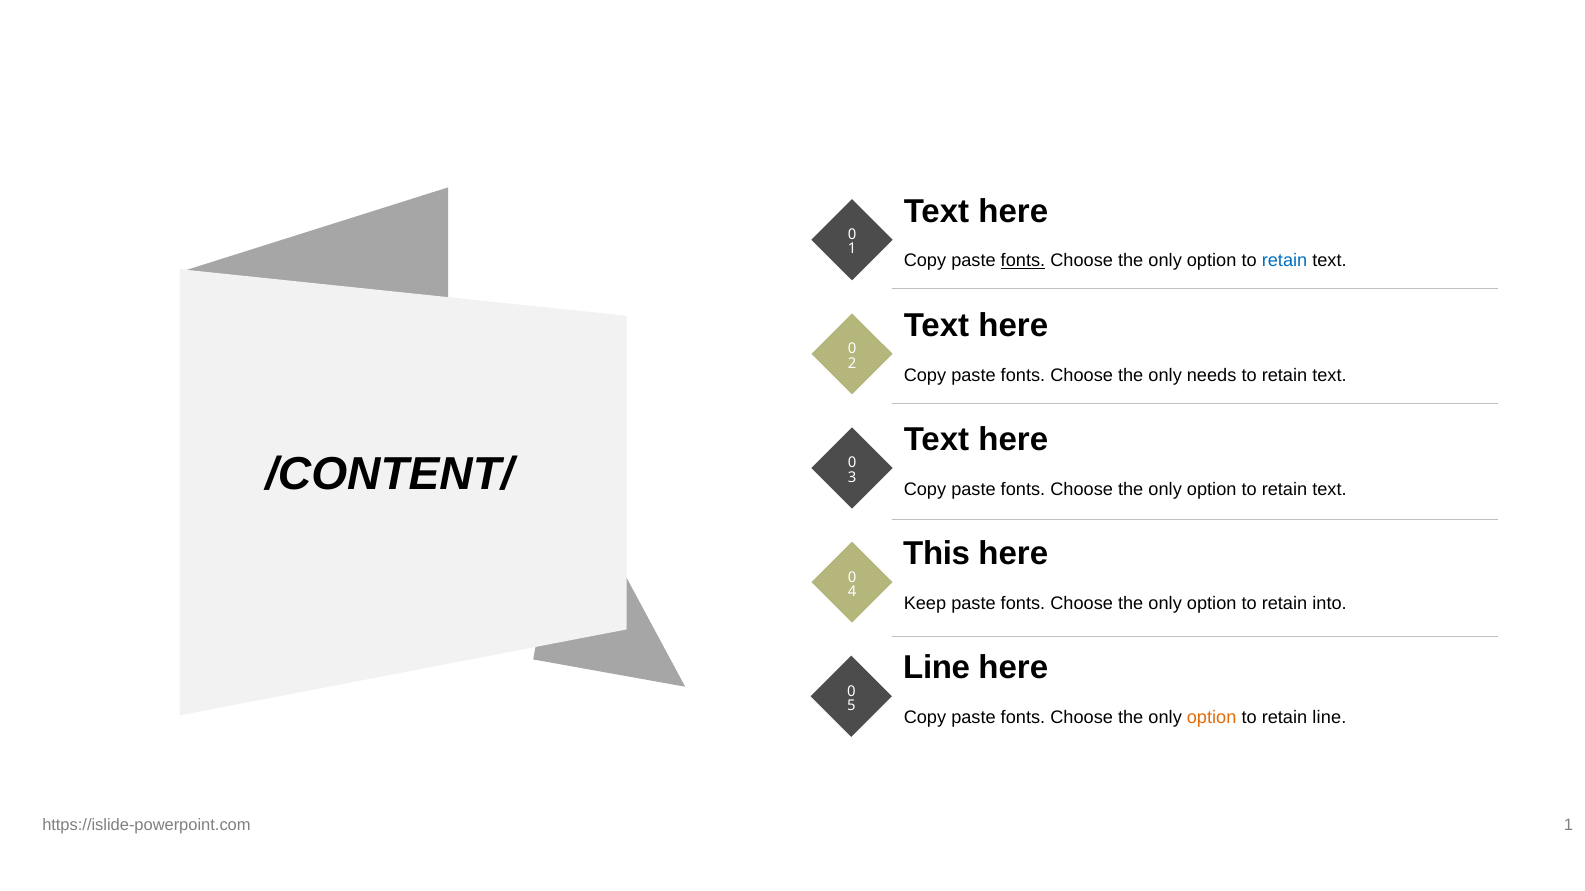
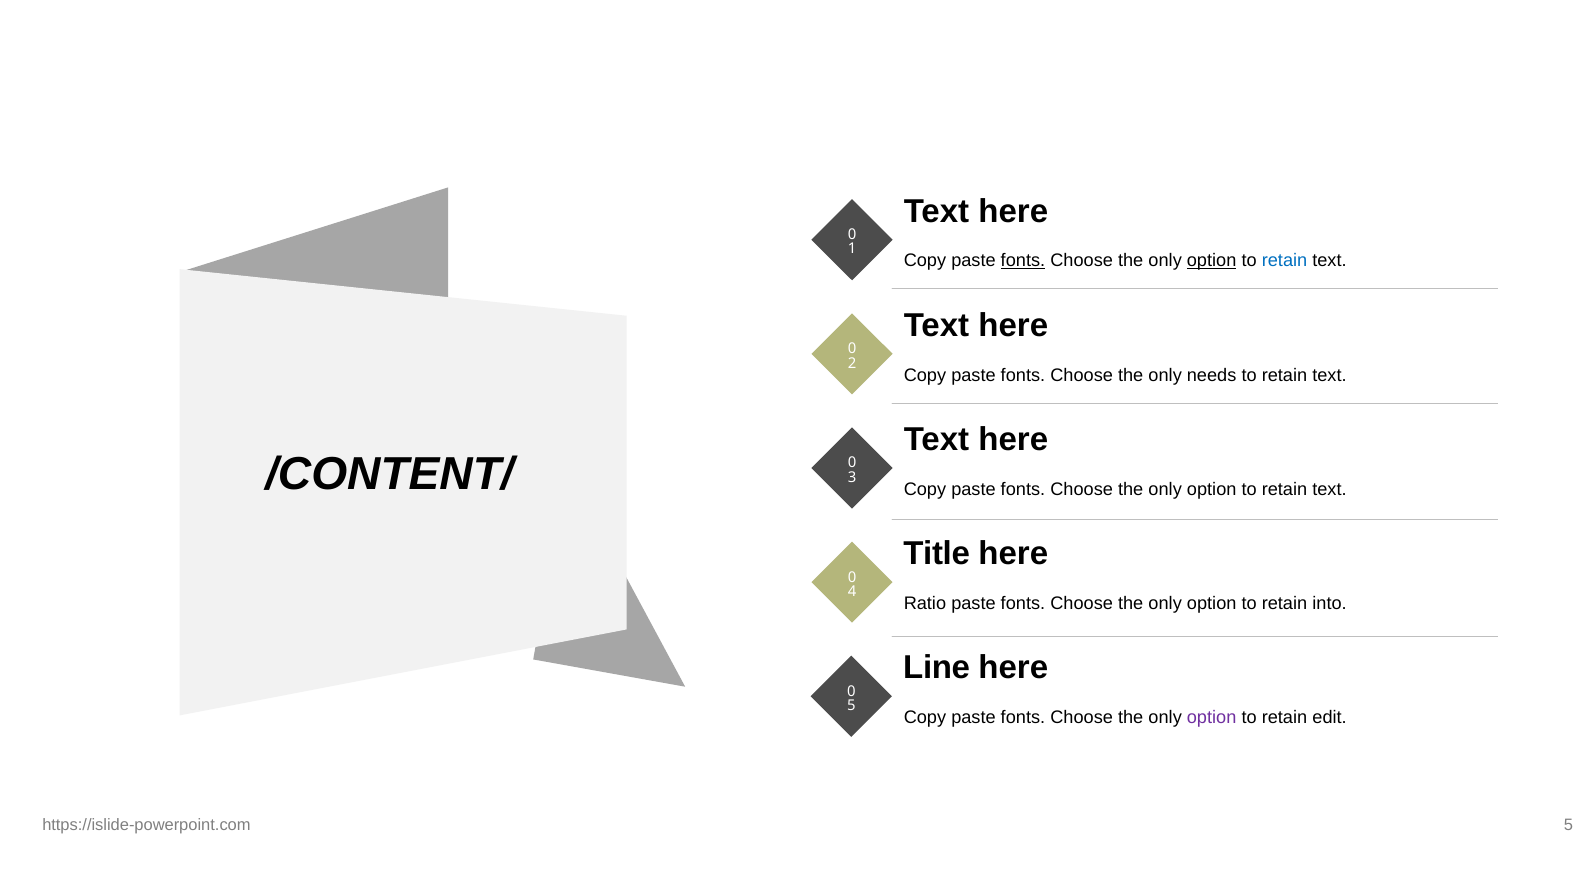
option at (1212, 261) underline: none -> present
This: This -> Title
Keep: Keep -> Ratio
option at (1212, 718) colour: orange -> purple
retain line: line -> edit
https://islide-powerpoint.com 1: 1 -> 5
